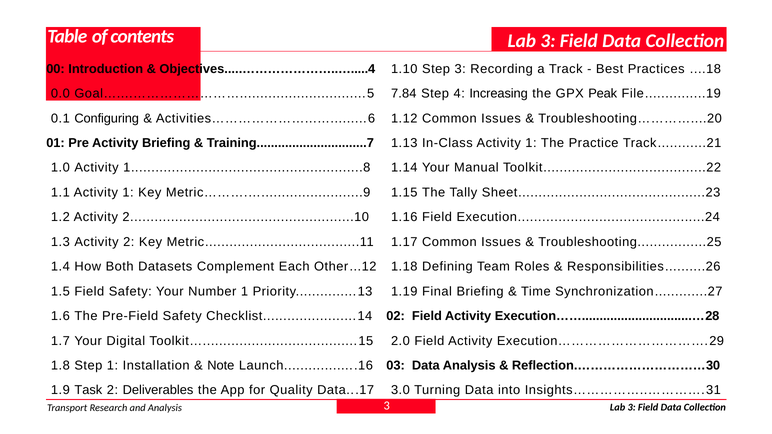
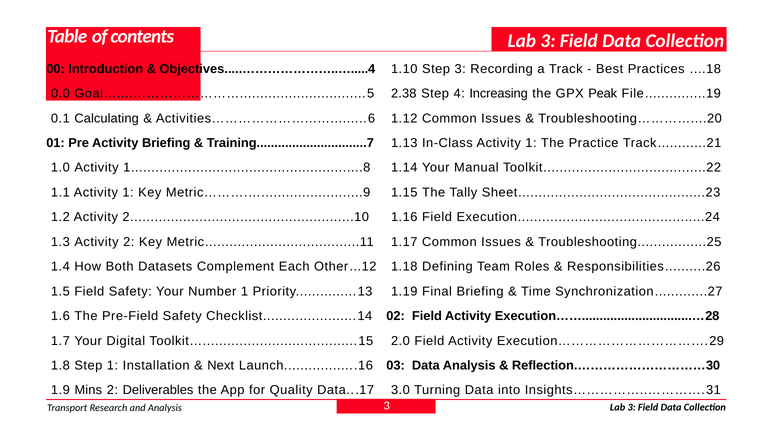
7.84: 7.84 -> 2.38
Configuring: Configuring -> Calculating
Note: Note -> Next
Task: Task -> Mins
